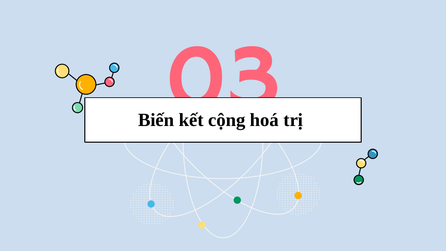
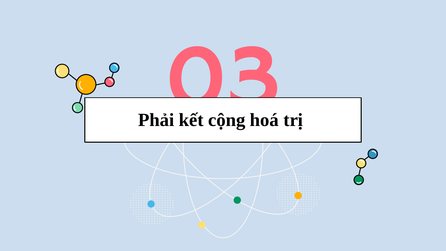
Biến: Biến -> Phải
